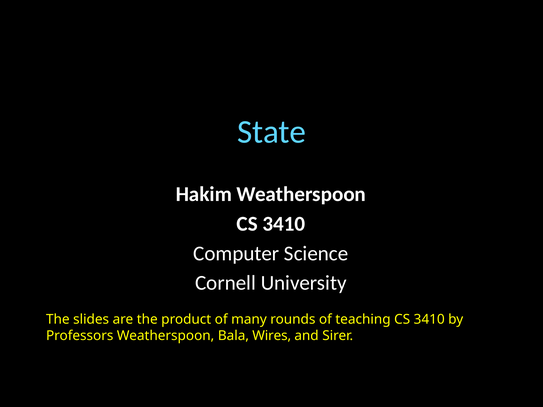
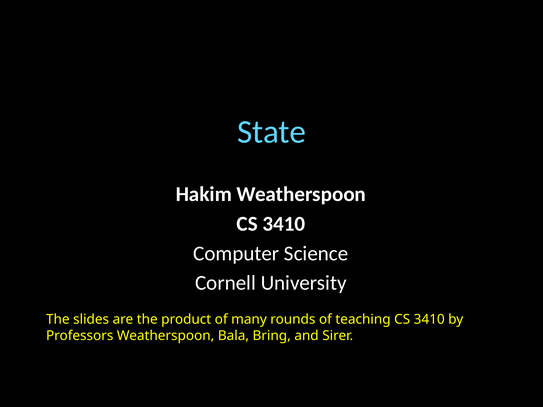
Wires: Wires -> Bring
